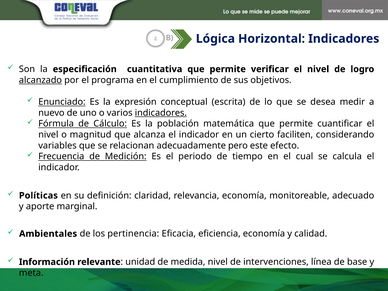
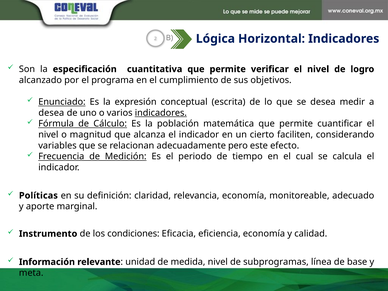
alcanzado underline: present -> none
nuevo at (51, 113): nuevo -> desea
Ambientales: Ambientales -> Instrumento
pertinencia: pertinencia -> condiciones
intervenciones: intervenciones -> subprogramas
